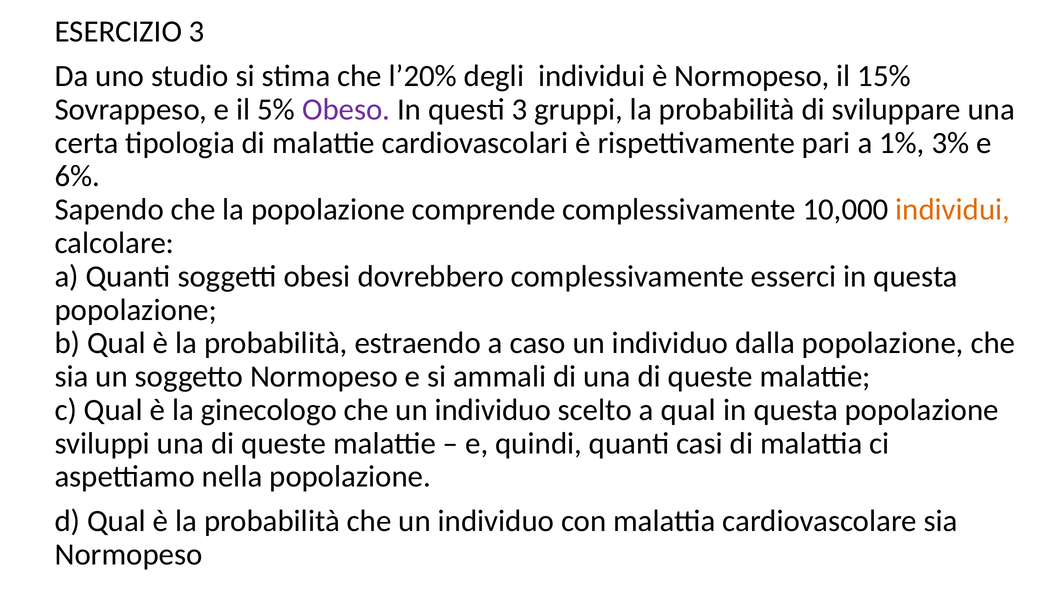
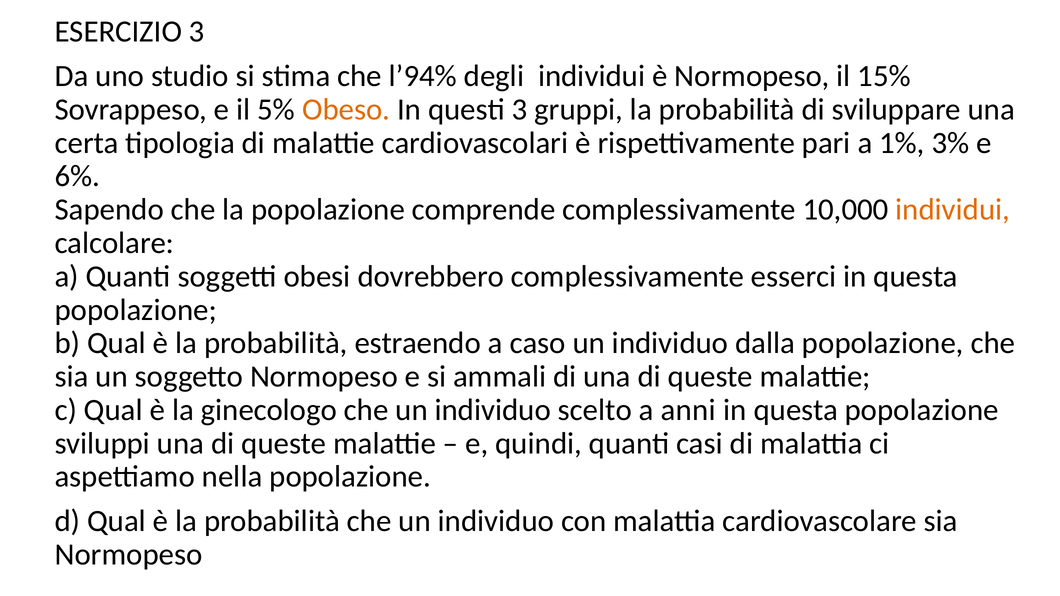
l’20%: l’20% -> l’94%
Obeso colour: purple -> orange
a qual: qual -> anni
